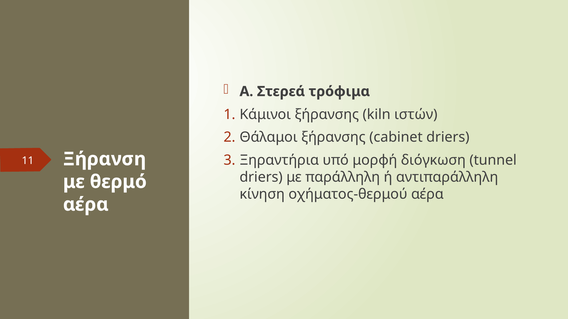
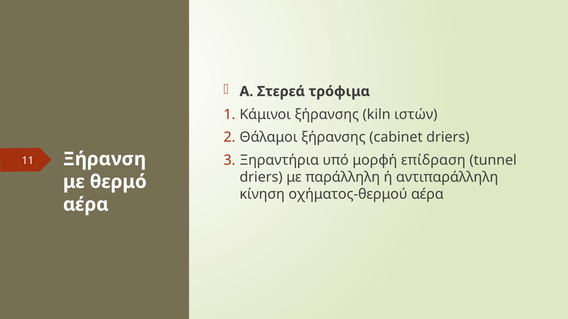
διόγκωση: διόγκωση -> επίδραση
